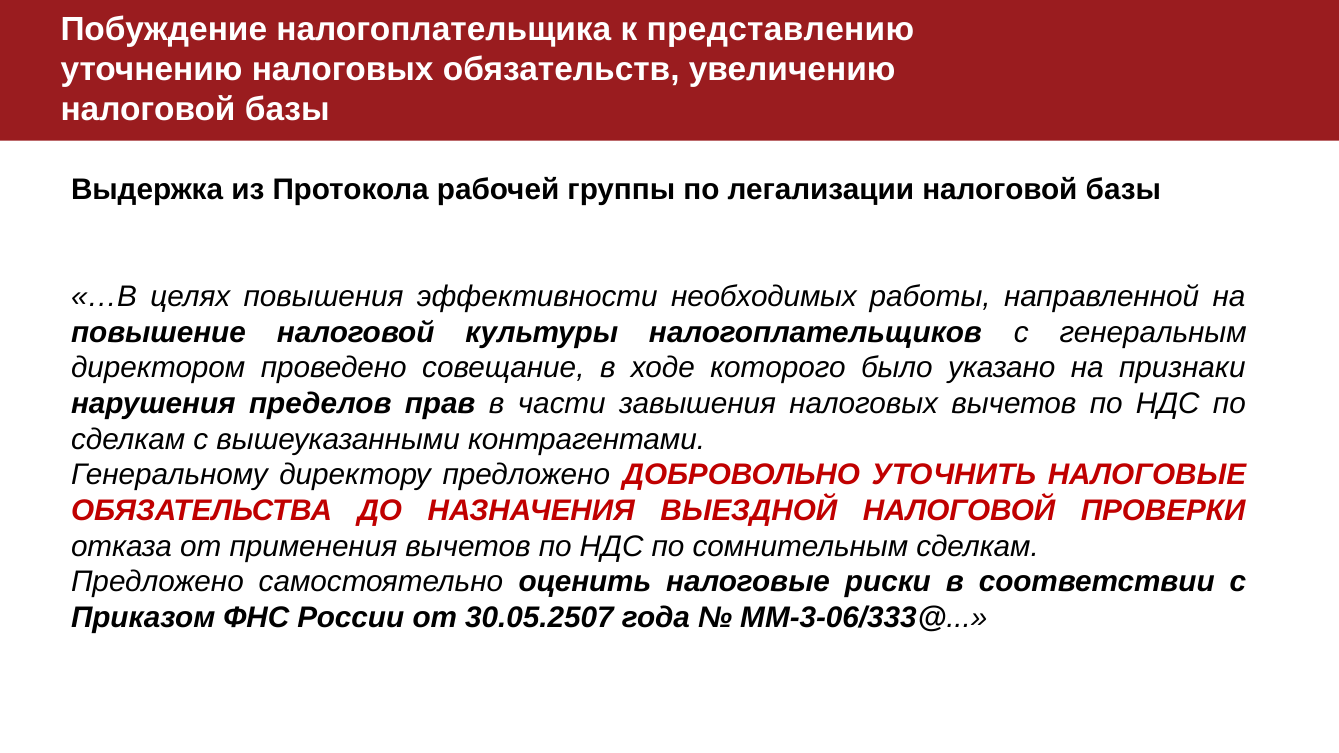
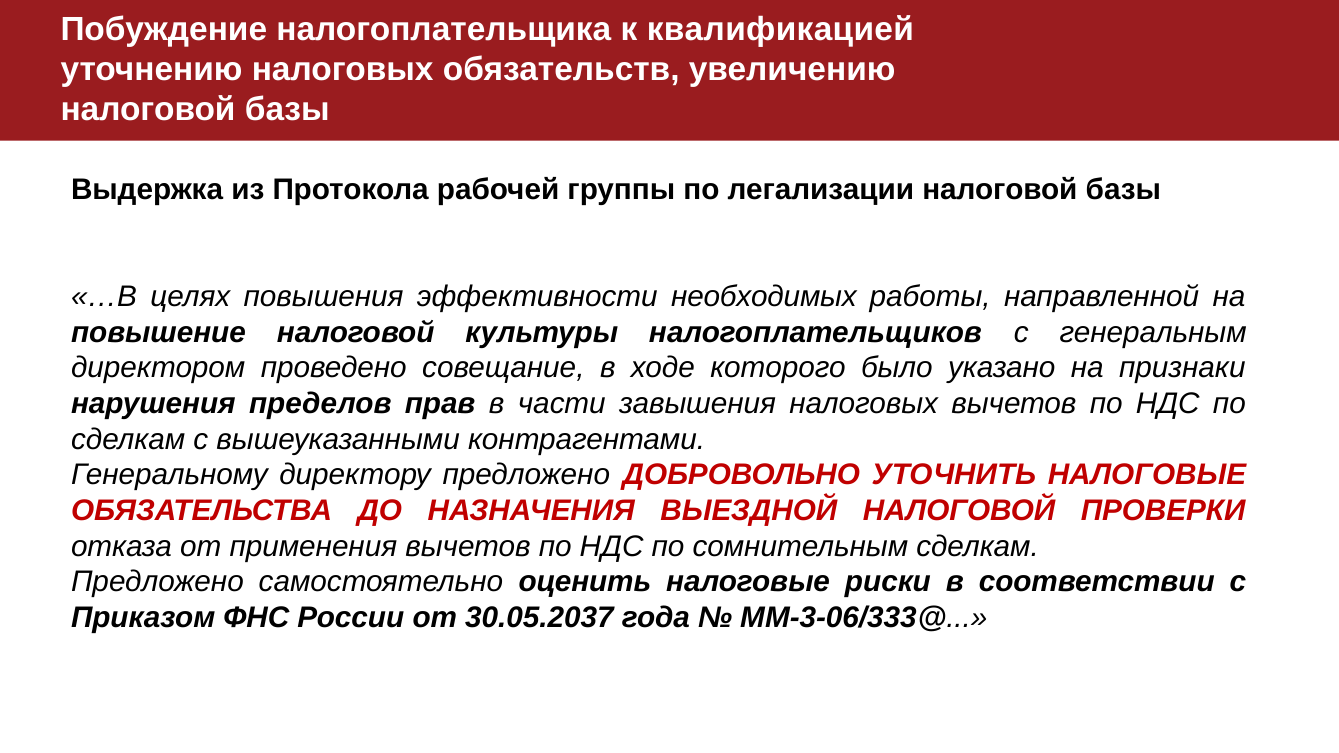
представлению: представлению -> квалификацией
30.05.2507: 30.05.2507 -> 30.05.2037
